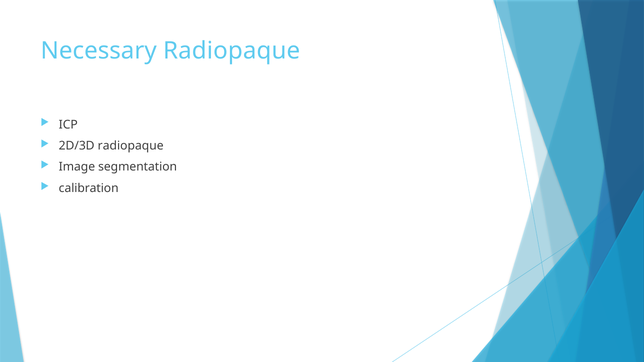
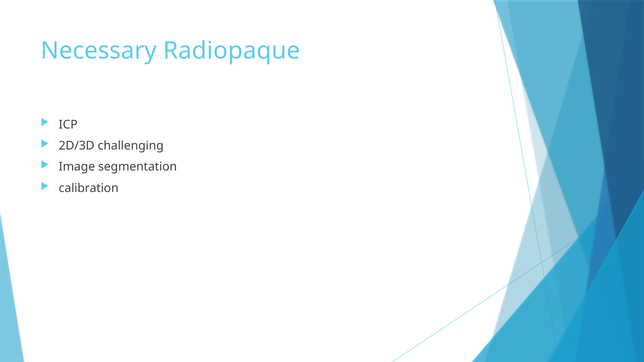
2D/3D radiopaque: radiopaque -> challenging
